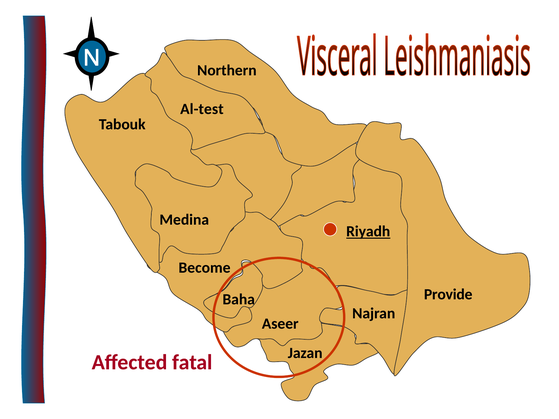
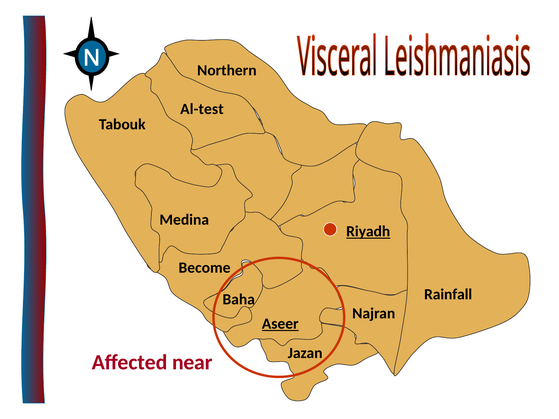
Provide: Provide -> Rainfall
Aseer underline: none -> present
fatal: fatal -> near
